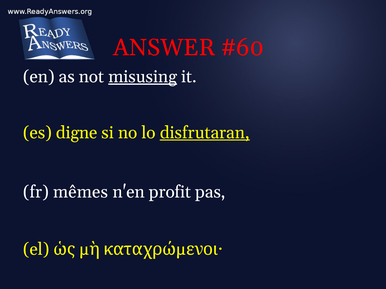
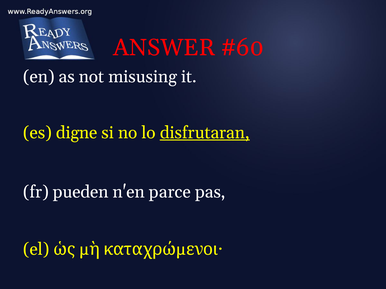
misusing underline: present -> none
mêmes: mêmes -> pueden
profit: profit -> parce
